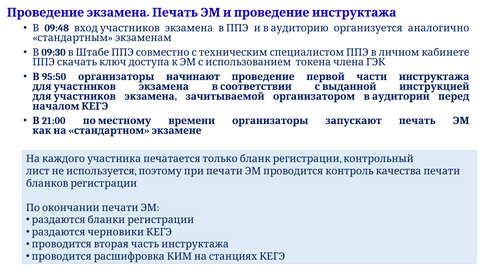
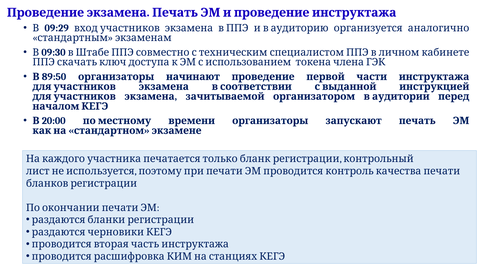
09:48: 09:48 -> 09:29
95:50: 95:50 -> 89:50
21:00: 21:00 -> 20:00
